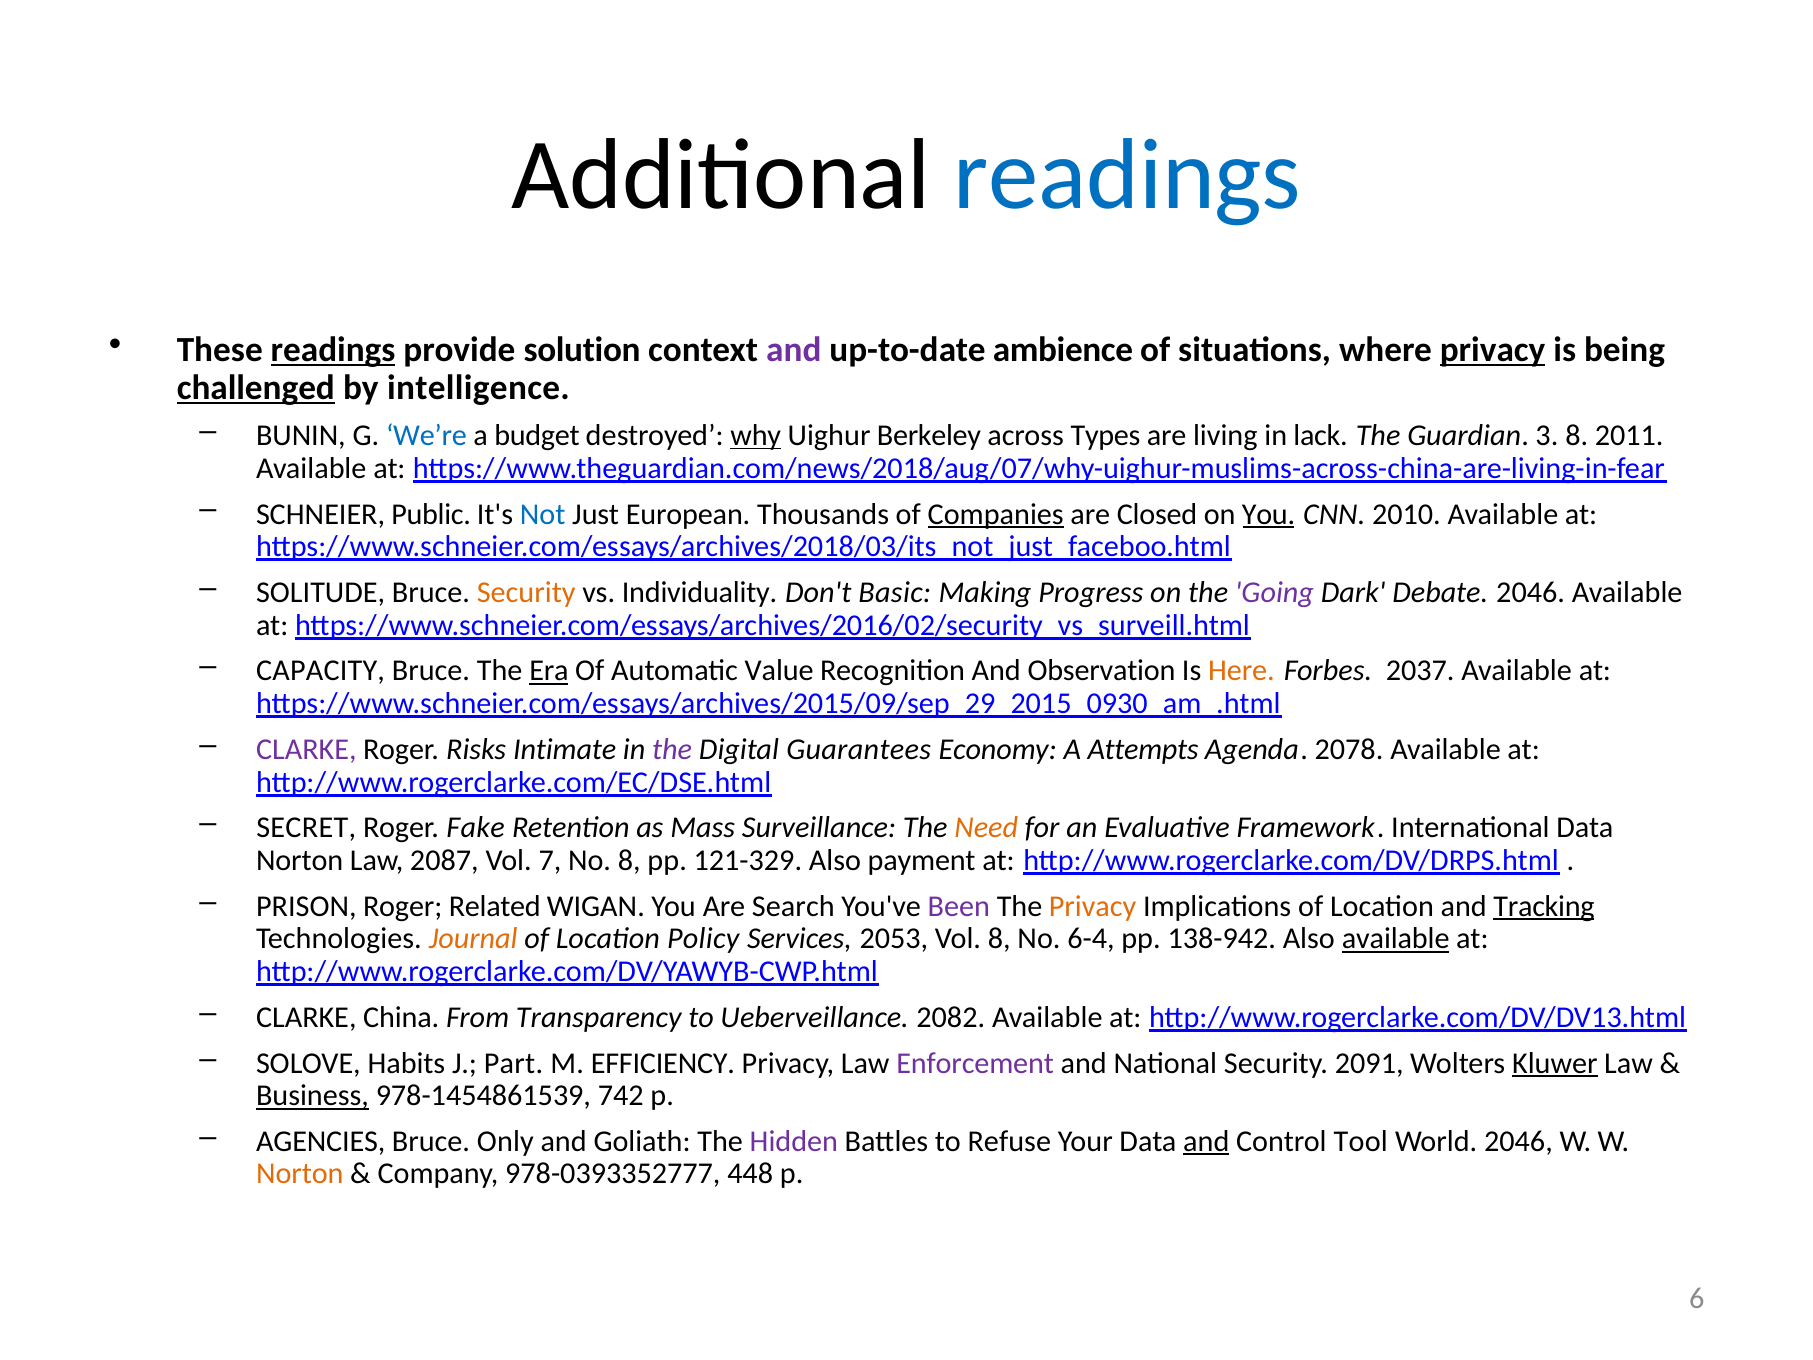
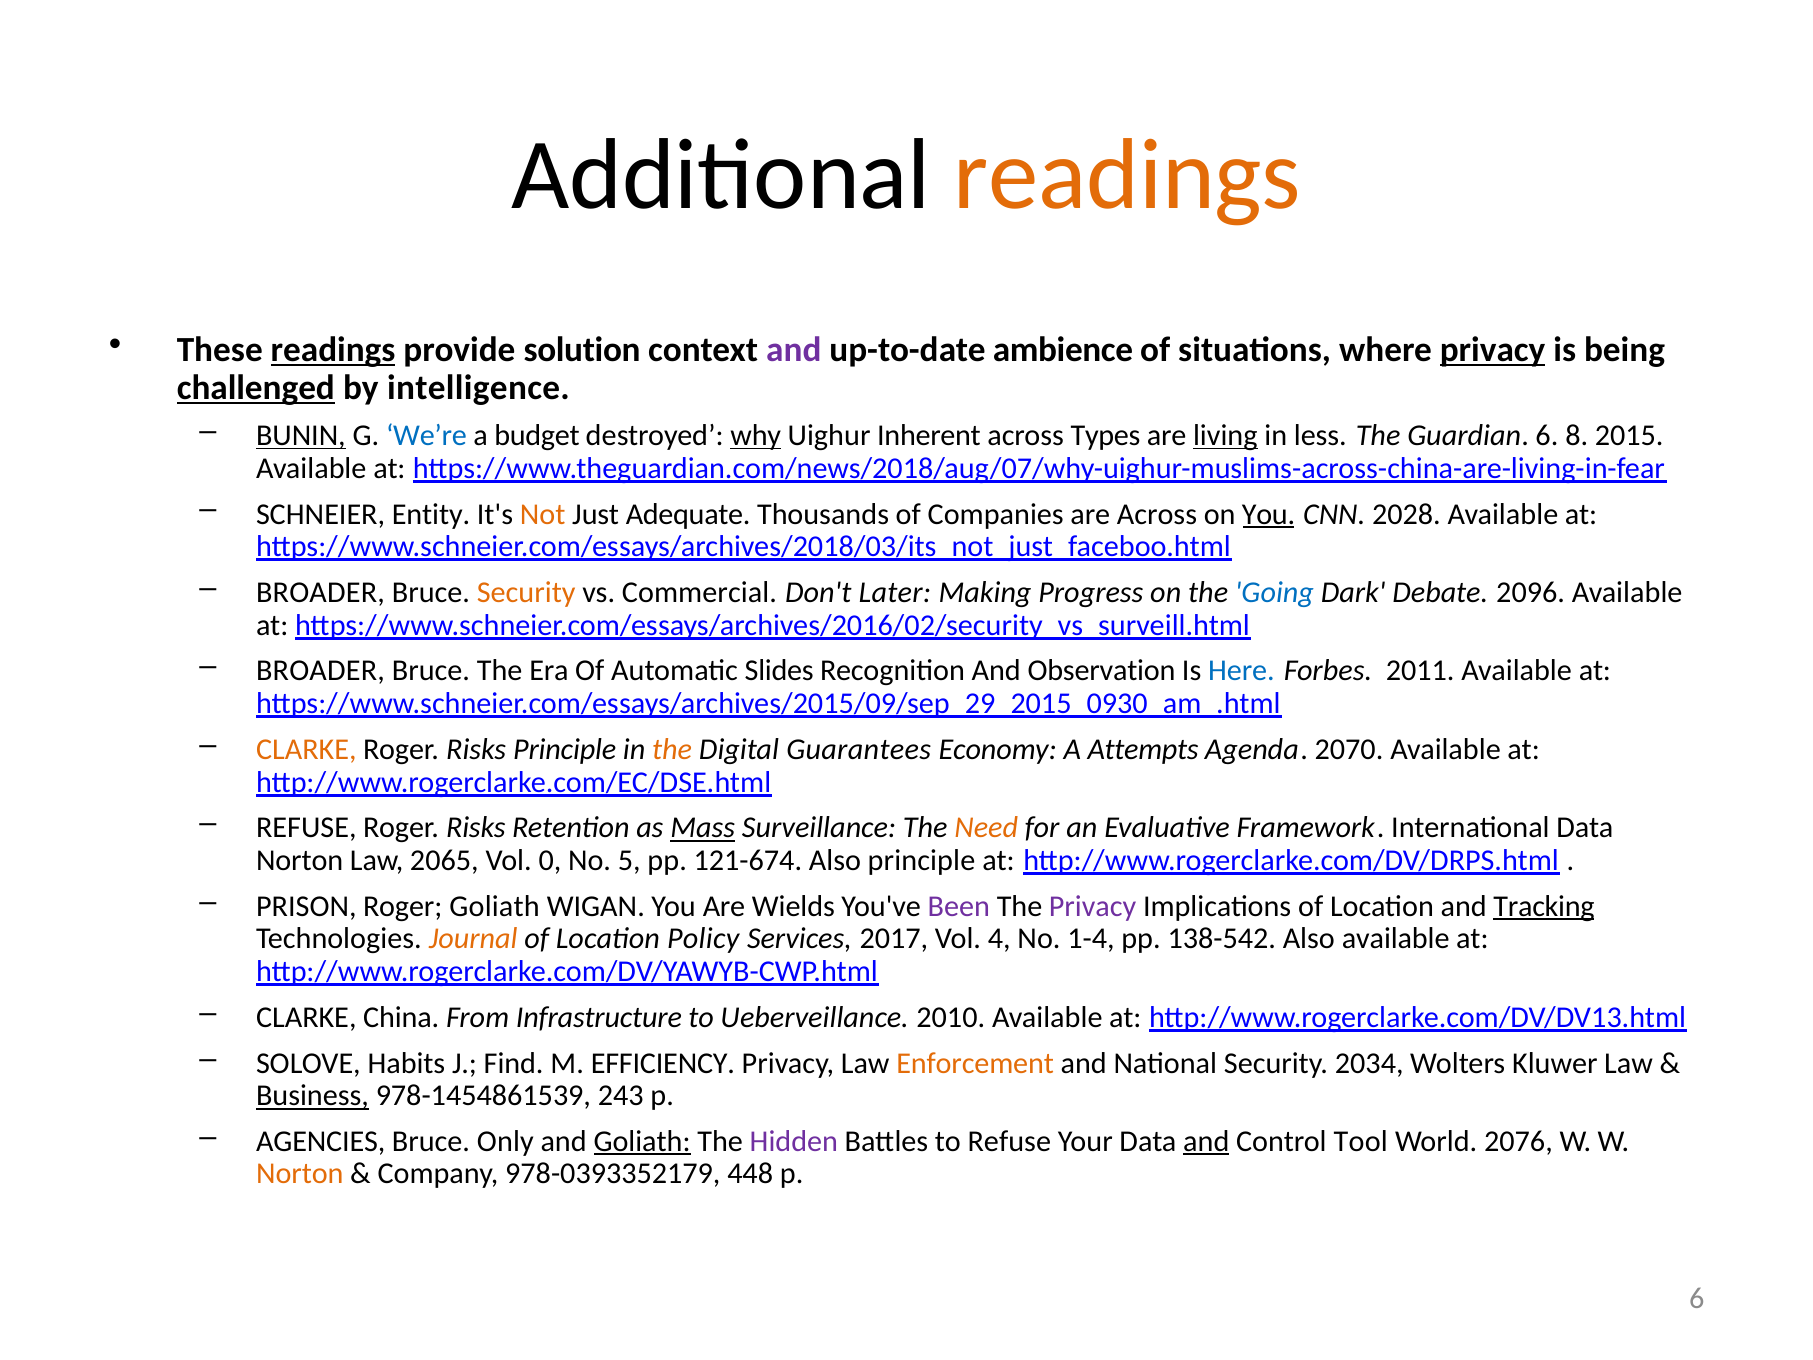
readings at (1128, 175) colour: blue -> orange
BUNIN underline: none -> present
Berkeley: Berkeley -> Inherent
living underline: none -> present
lack: lack -> less
Guardian 3: 3 -> 6
2011: 2011 -> 2015
Public: Public -> Entity
Not colour: blue -> orange
European: European -> Adequate
Companies underline: present -> none
are Closed: Closed -> Across
2010: 2010 -> 2028
SOLITUDE at (321, 592): SOLITUDE -> BROADER
Individuality: Individuality -> Commercial
Basic: Basic -> Later
Going colour: purple -> blue
Debate 2046: 2046 -> 2096
CAPACITY at (321, 671): CAPACITY -> BROADER
Era underline: present -> none
Value: Value -> Slides
Here colour: orange -> blue
2037: 2037 -> 2011
CLARKE at (306, 749) colour: purple -> orange
Risks Intimate: Intimate -> Principle
the at (672, 749) colour: purple -> orange
2078: 2078 -> 2070
SECRET at (306, 828): SECRET -> REFUSE
Fake at (476, 828): Fake -> Risks
Mass underline: none -> present
2087: 2087 -> 2065
7: 7 -> 0
No 8: 8 -> 5
121-329: 121-329 -> 121-674
Also payment: payment -> principle
Roger Related: Related -> Goliath
Search: Search -> Wields
Privacy at (1093, 906) colour: orange -> purple
2053: 2053 -> 2017
Vol 8: 8 -> 4
6-4: 6-4 -> 1-4
138-942: 138-942 -> 138-542
available at (1396, 939) underline: present -> none
Transparency: Transparency -> Infrastructure
2082: 2082 -> 2010
Part: Part -> Find
Enforcement colour: purple -> orange
2091: 2091 -> 2034
Kluwer underline: present -> none
742: 742 -> 243
Goliath at (642, 1141) underline: none -> present
World 2046: 2046 -> 2076
978-0393352777: 978-0393352777 -> 978-0393352179
